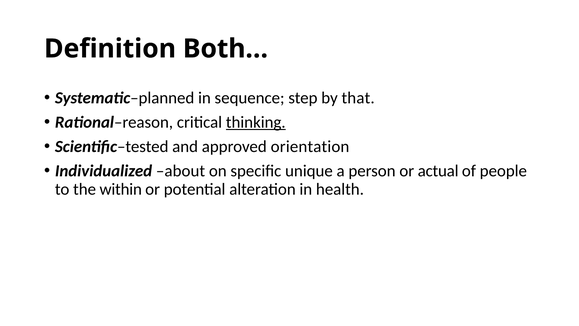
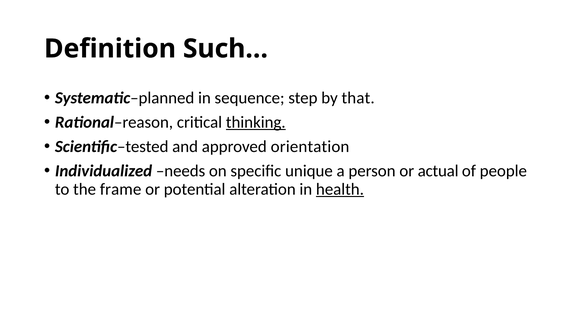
Both…: Both… -> Such…
about: about -> needs
within: within -> frame
health underline: none -> present
